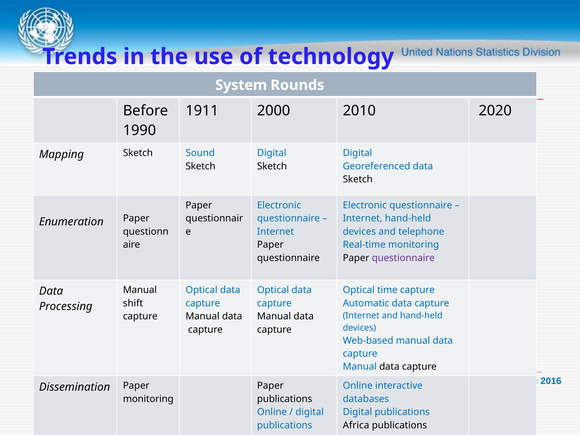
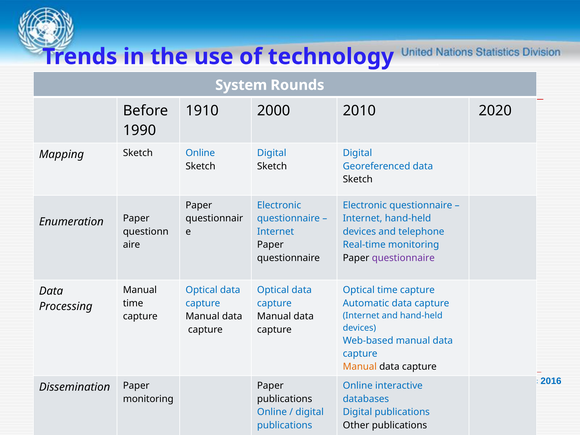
1911: 1911 -> 1910
Sketch Sound: Sound -> Online
shift at (133, 303): shift -> time
Manual at (360, 367) colour: blue -> orange
Africa: Africa -> Other
